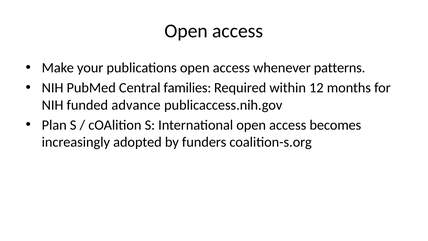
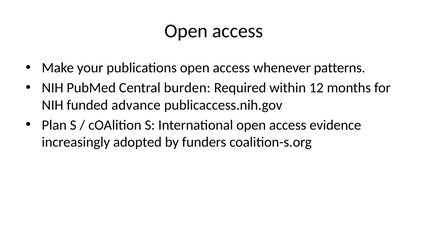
families: families -> burden
becomes: becomes -> evidence
